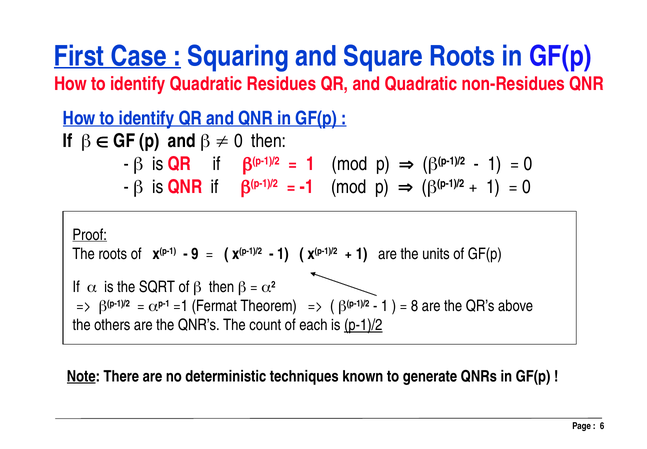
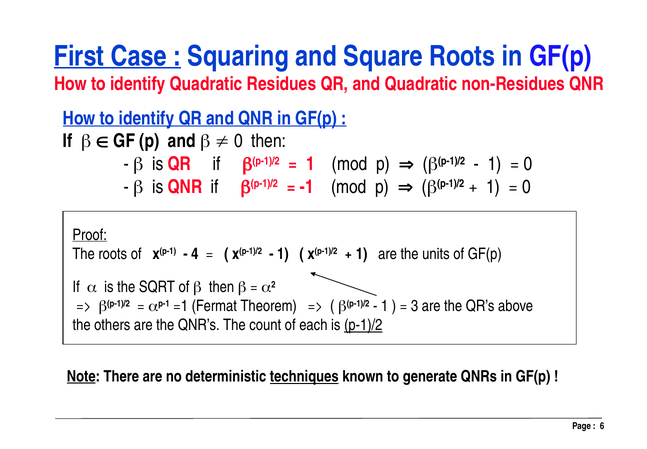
9: 9 -> 4
8: 8 -> 3
techniques underline: none -> present
